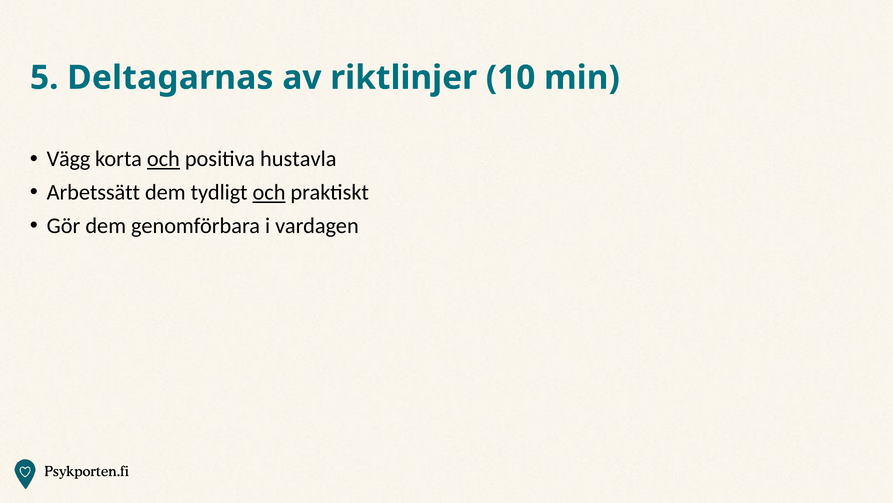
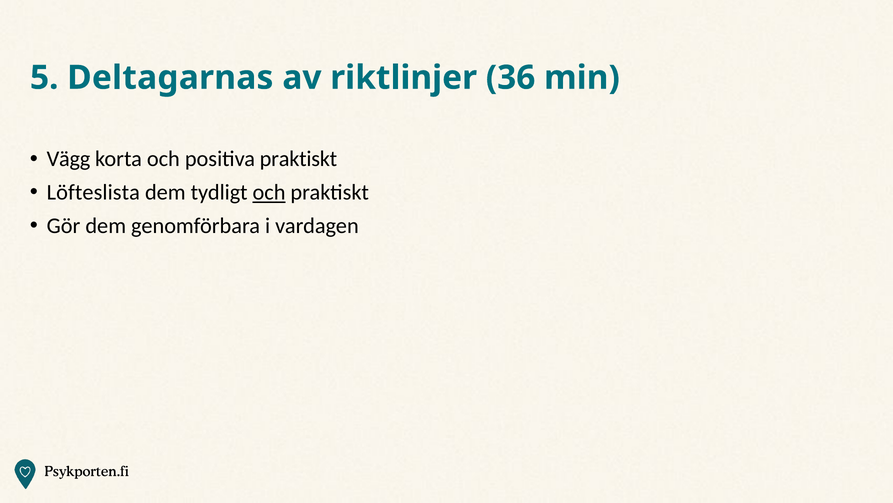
10: 10 -> 36
och at (163, 159) underline: present -> none
positiva hustavla: hustavla -> praktiskt
Arbetssätt: Arbetssätt -> Löfteslista
